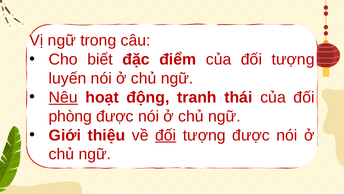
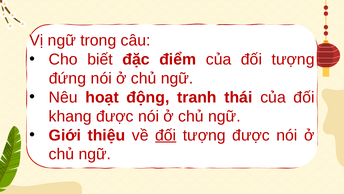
luyến: luyến -> đứng
Nêu underline: present -> none
phòng: phòng -> khang
